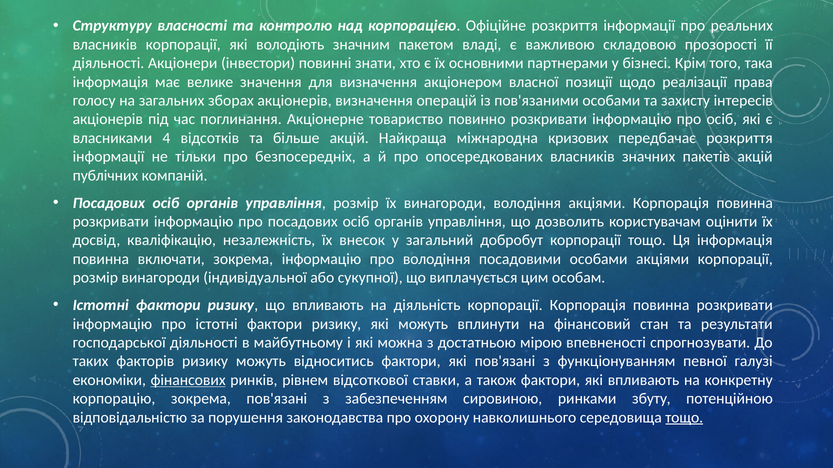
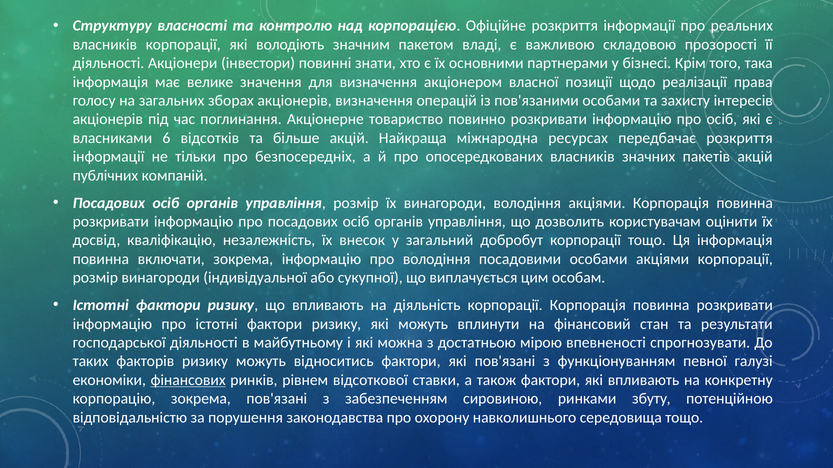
4: 4 -> 6
кризових: кризових -> ресурсах
тощо at (684, 418) underline: present -> none
